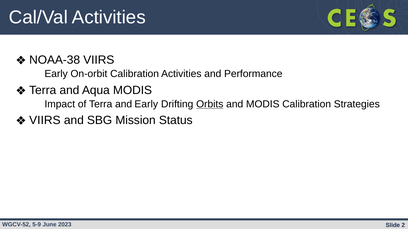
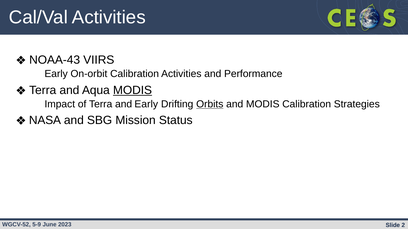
NOAA-38: NOAA-38 -> NOAA-43
MODIS at (133, 90) underline: none -> present
VIIRS at (45, 121): VIIRS -> NASA
